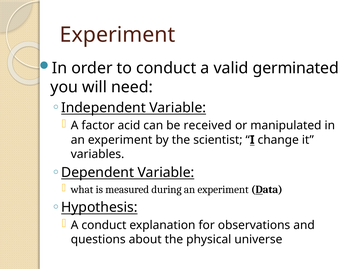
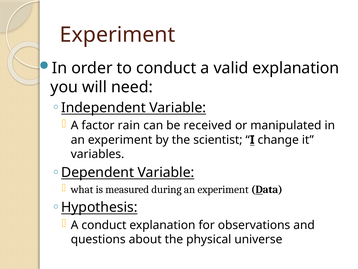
valid germinated: germinated -> explanation
acid: acid -> rain
